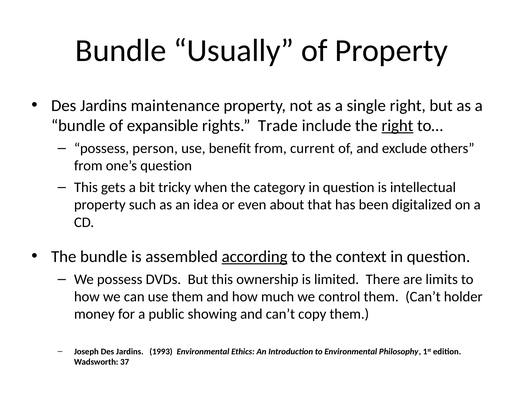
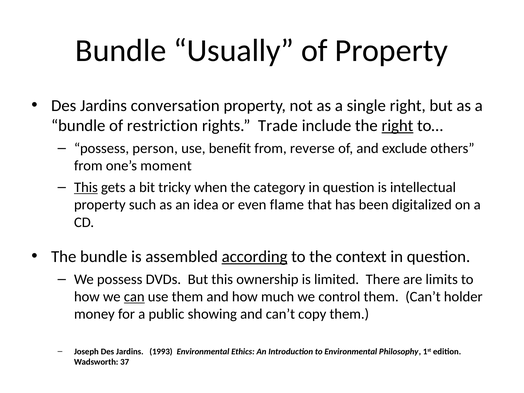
maintenance: maintenance -> conversation
expansible: expansible -> restriction
current: current -> reverse
one’s question: question -> moment
This at (86, 187) underline: none -> present
about: about -> flame
can underline: none -> present
